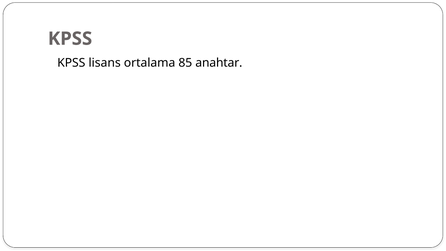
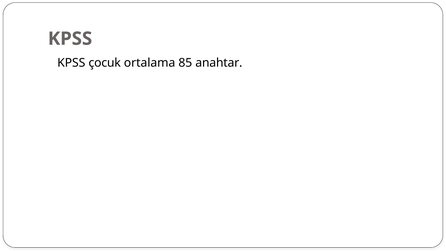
lisans: lisans -> çocuk
